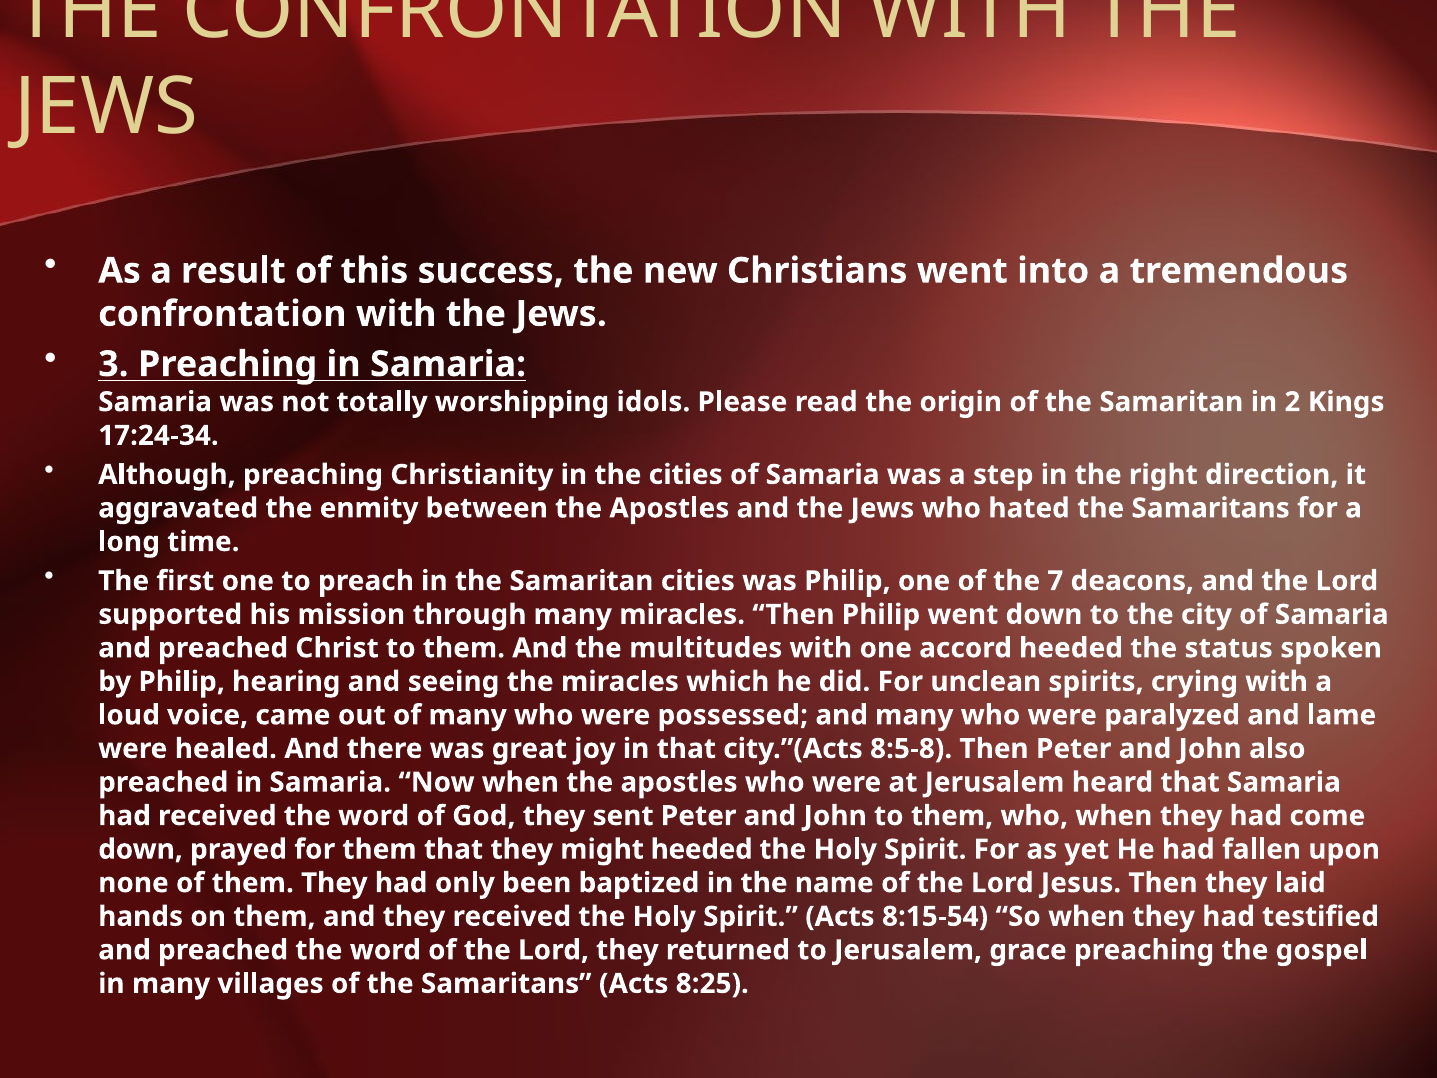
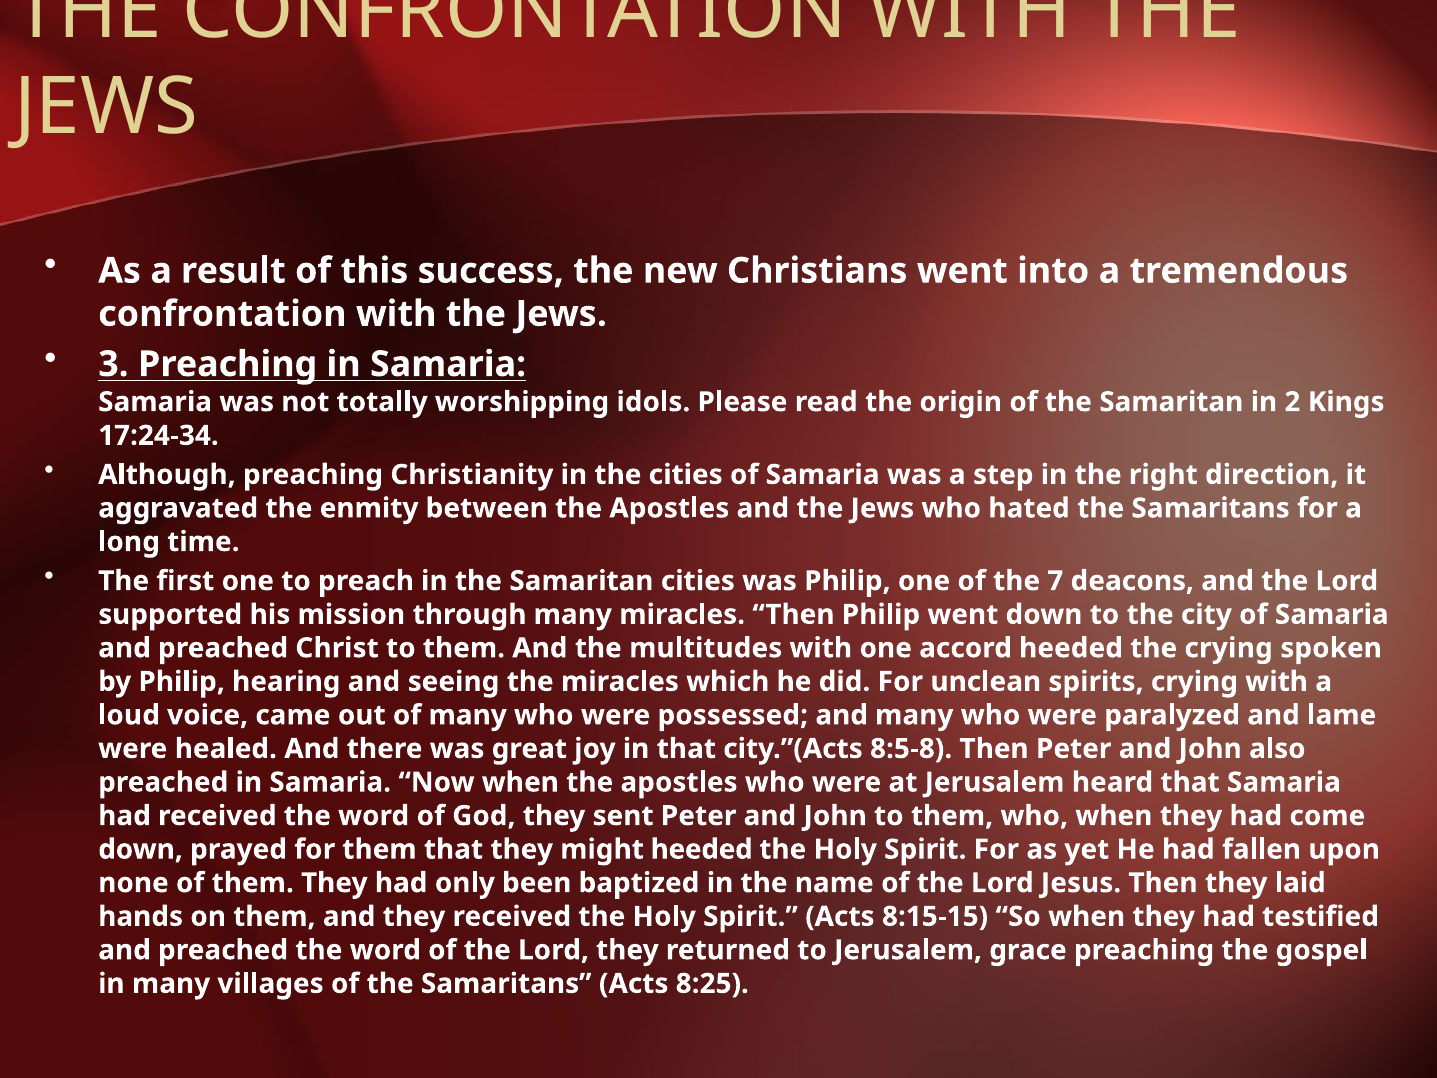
the status: status -> crying
8:15-54: 8:15-54 -> 8:15-15
